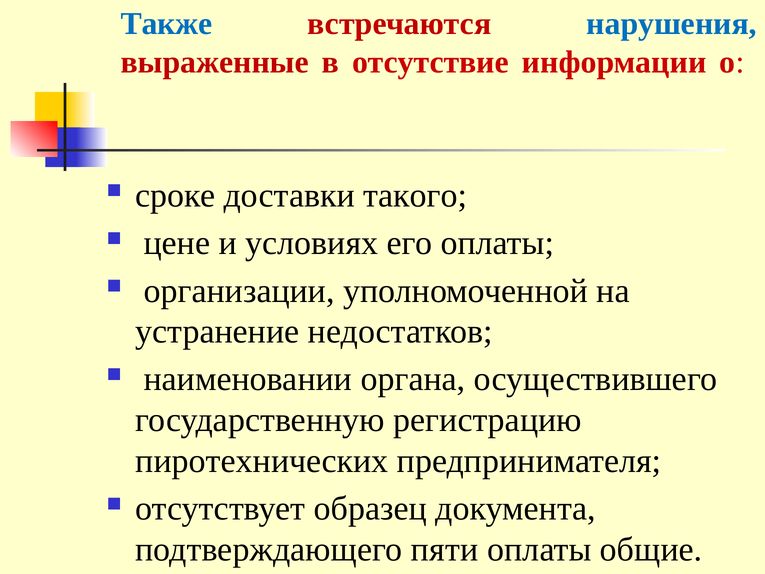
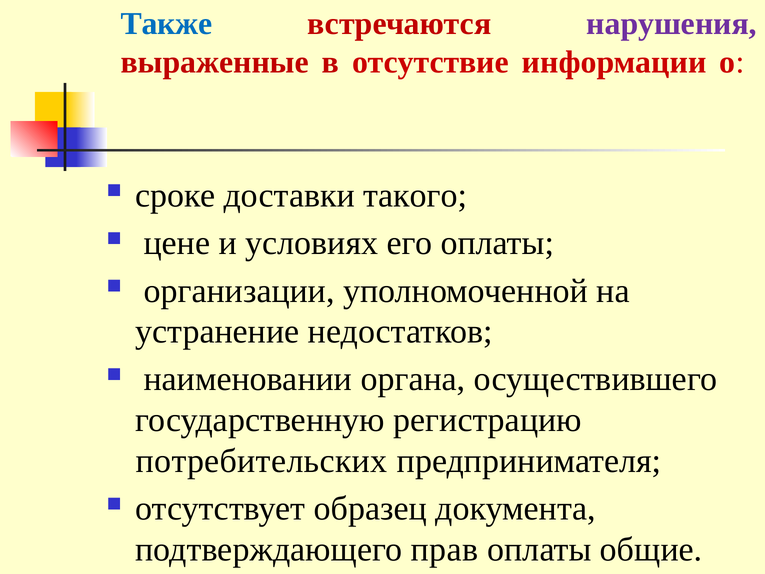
нарушения colour: blue -> purple
пиротехнических: пиротехнических -> потребительских
пяти: пяти -> прав
